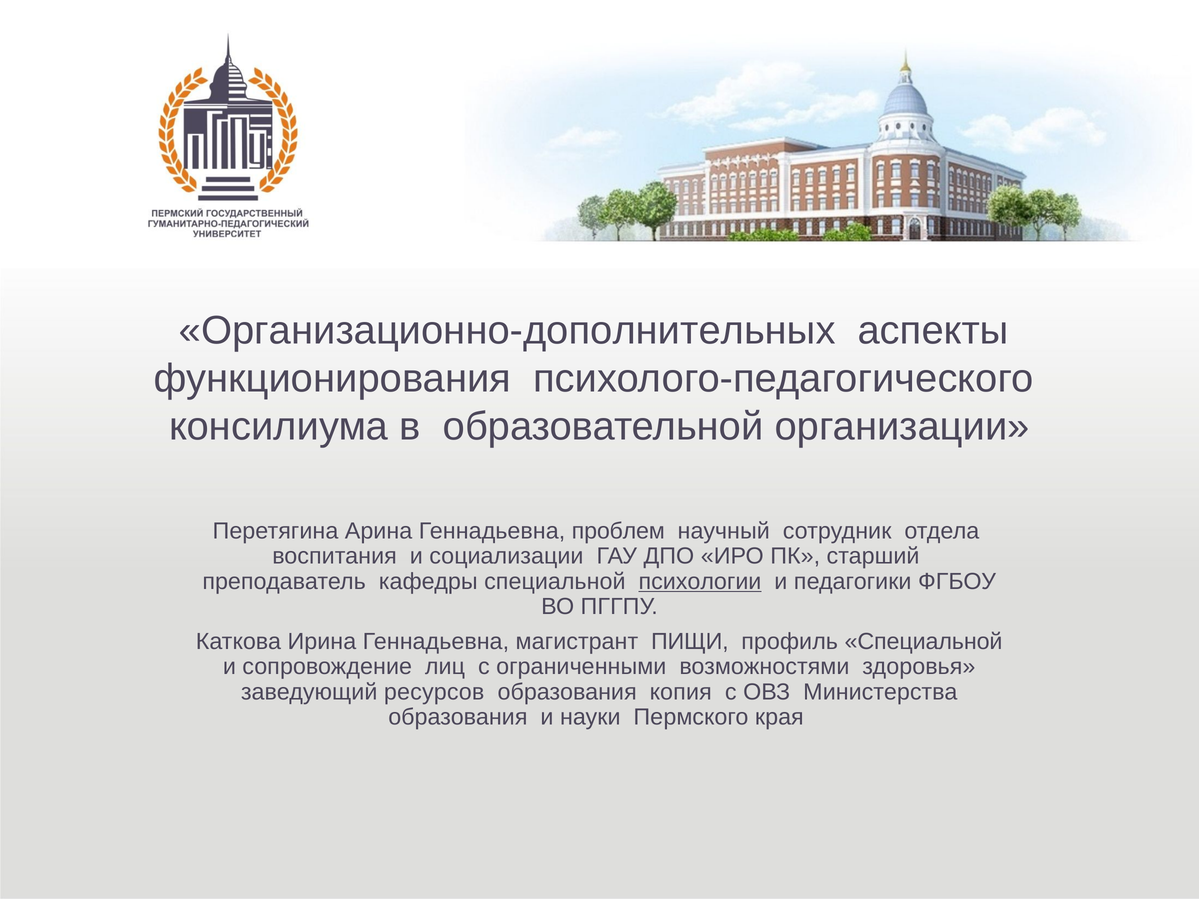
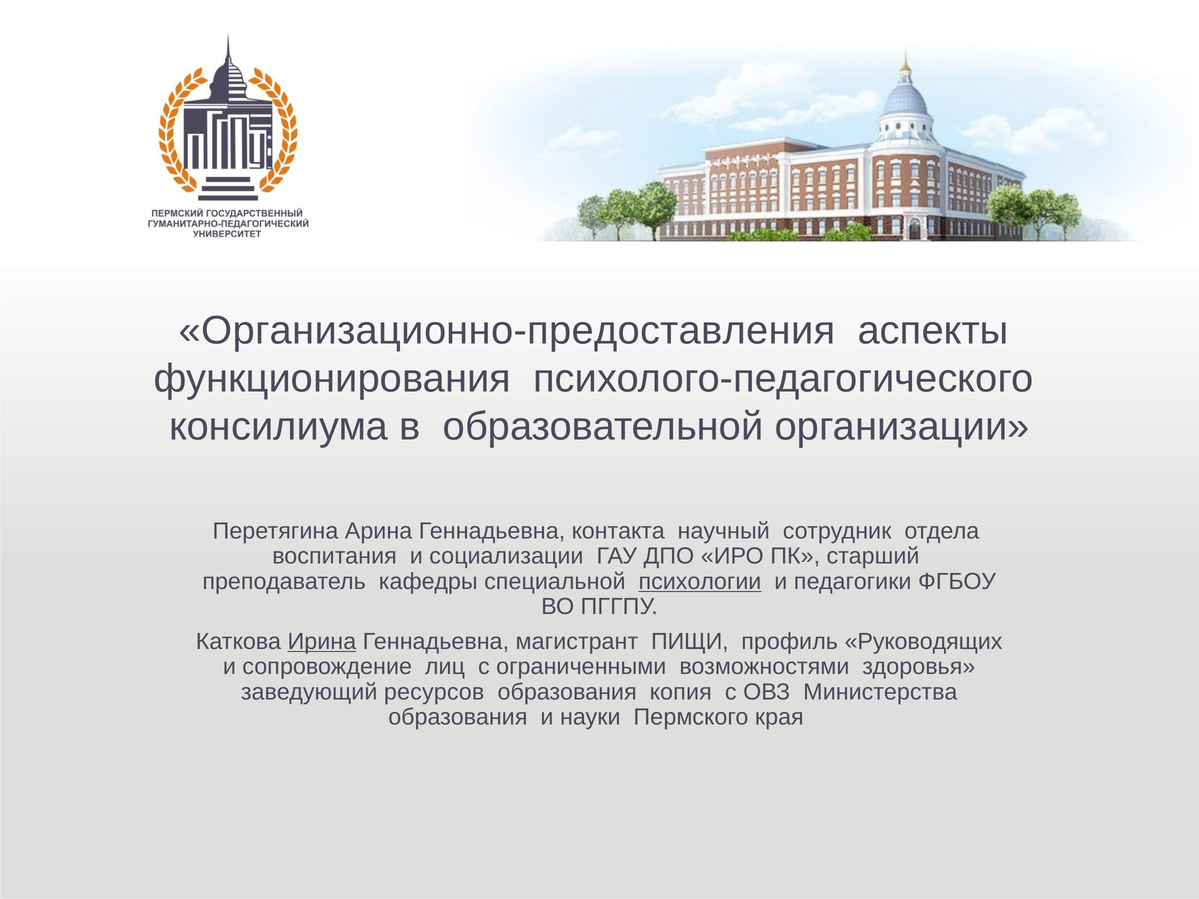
Организационно-дополнительных: Организационно-дополнительных -> Организационно-предоставления
проблем: проблем -> контакта
Ирина underline: none -> present
профиль Специальной: Специальной -> Руководящих
